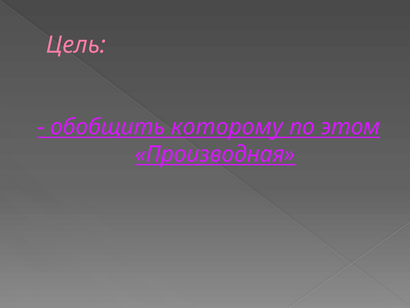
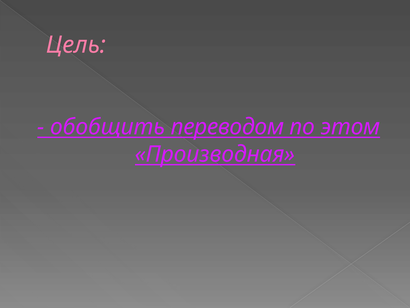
которому: которому -> переводом
